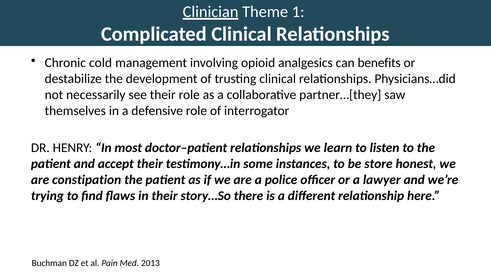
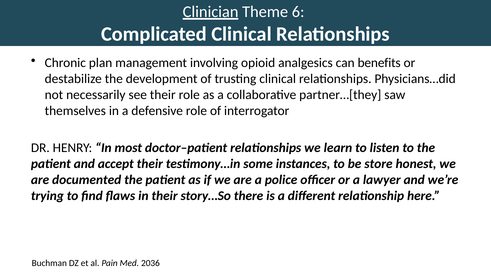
1: 1 -> 6
cold: cold -> plan
constipation: constipation -> documented
2013: 2013 -> 2036
